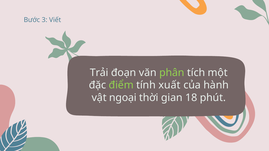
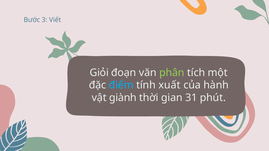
Trải: Trải -> Giỏi
điểm colour: light green -> light blue
ngoại: ngoại -> giành
18: 18 -> 31
